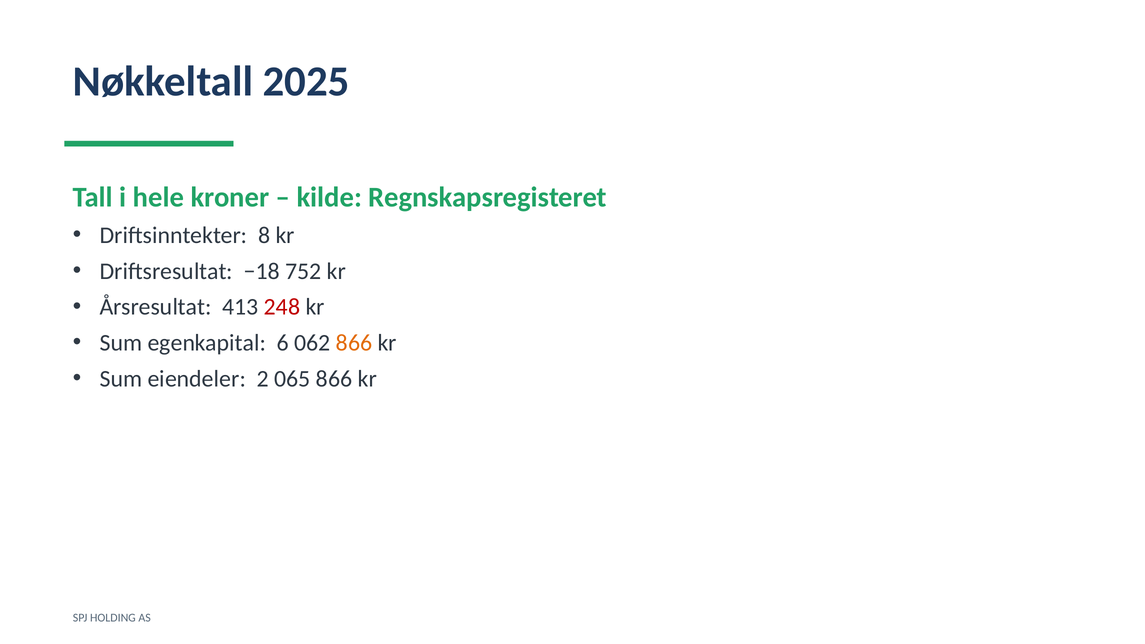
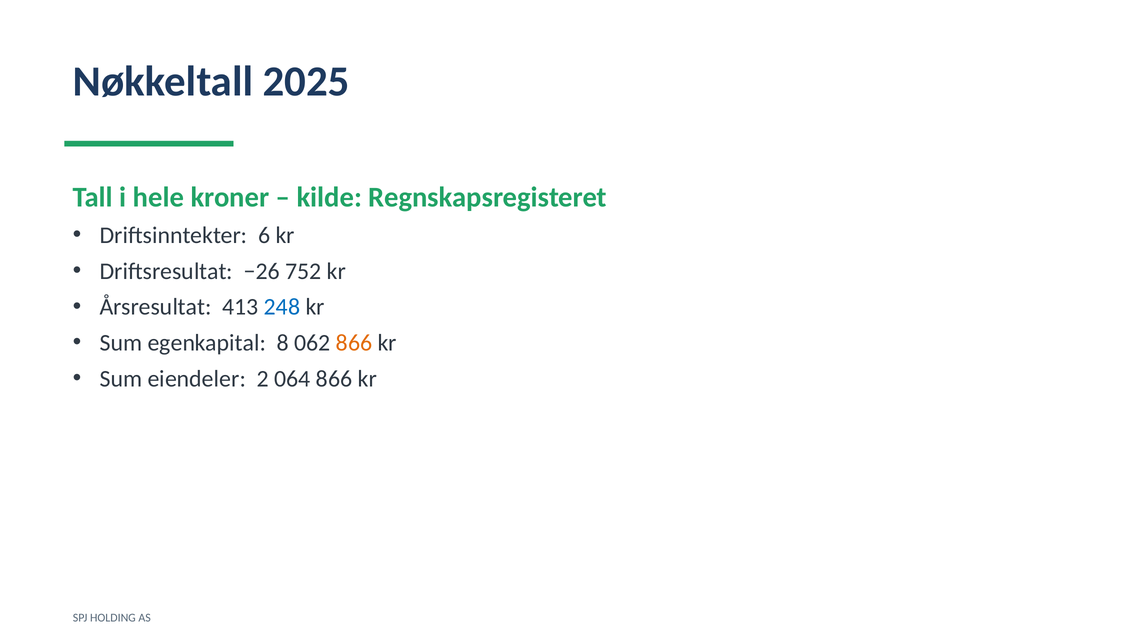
8: 8 -> 6
−18: −18 -> −26
248 colour: red -> blue
6: 6 -> 8
065: 065 -> 064
